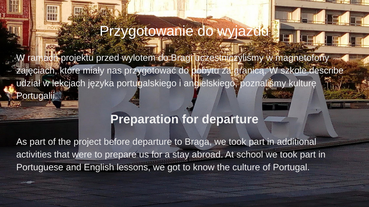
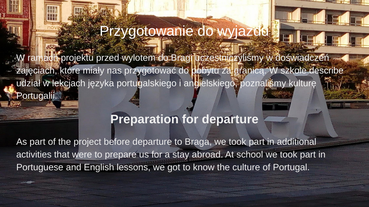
magnetofony: magnetofony -> doświadczeń
